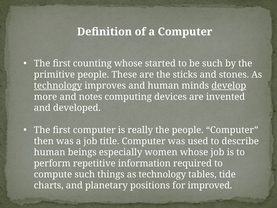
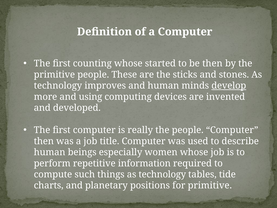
be such: such -> then
technology at (58, 86) underline: present -> none
notes: notes -> using
for improved: improved -> primitive
